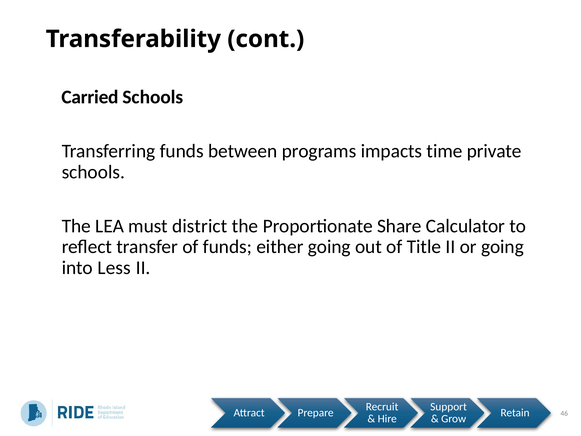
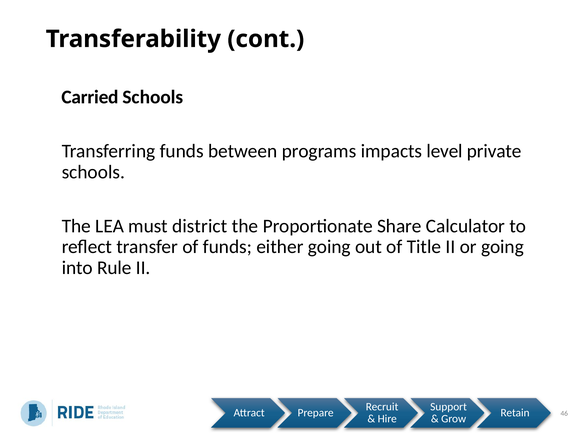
time: time -> level
Less: Less -> Rule
